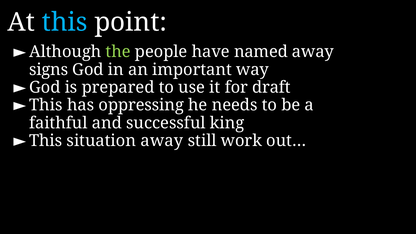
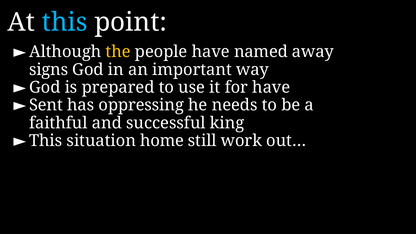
the colour: light green -> yellow
for draft: draft -> have
This at (46, 105): This -> Sent
situation away: away -> home
